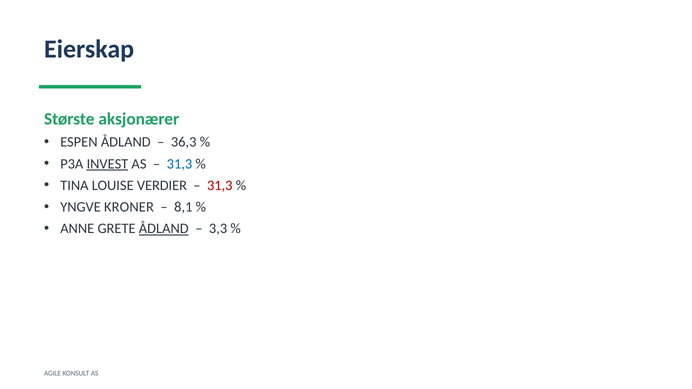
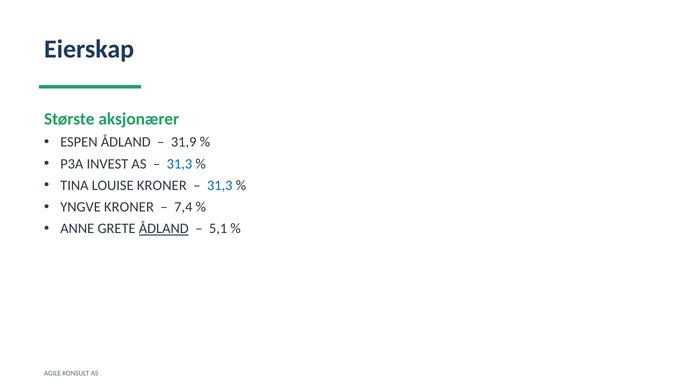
36,3: 36,3 -> 31,9
INVEST underline: present -> none
LOUISE VERDIER: VERDIER -> KRONER
31,3 at (220, 186) colour: red -> blue
8,1: 8,1 -> 7,4
3,3: 3,3 -> 5,1
